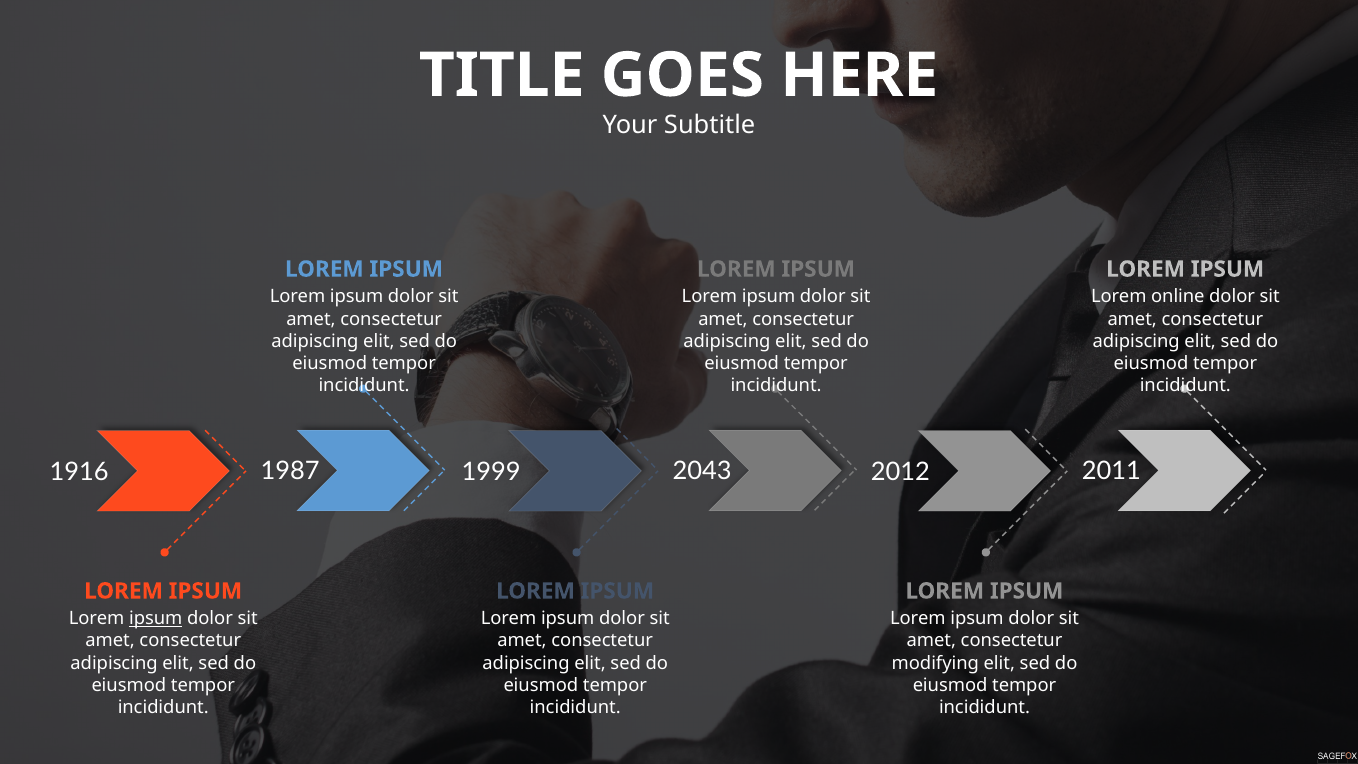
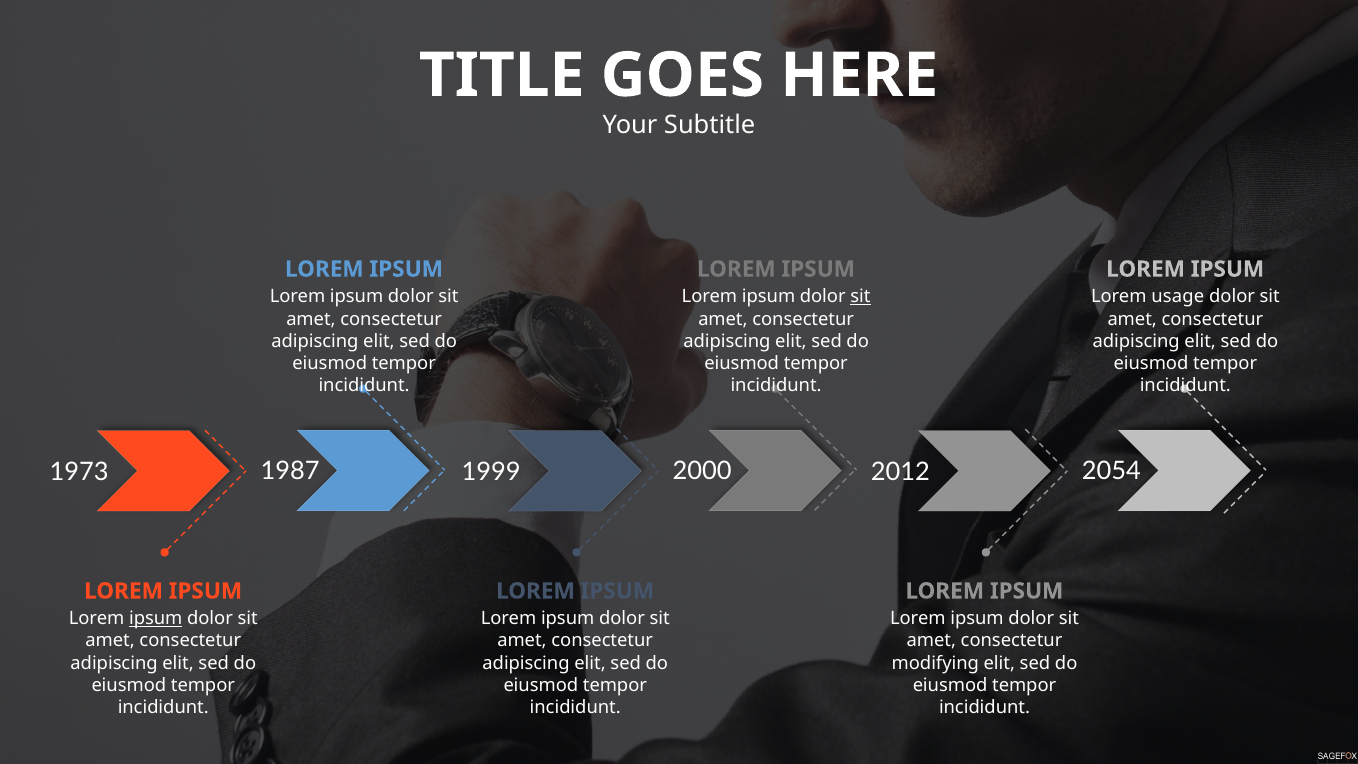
sit at (860, 297) underline: none -> present
online: online -> usage
1916: 1916 -> 1973
2043: 2043 -> 2000
2011: 2011 -> 2054
